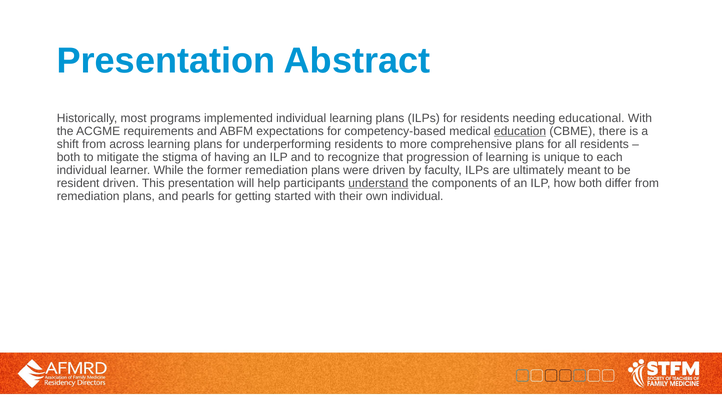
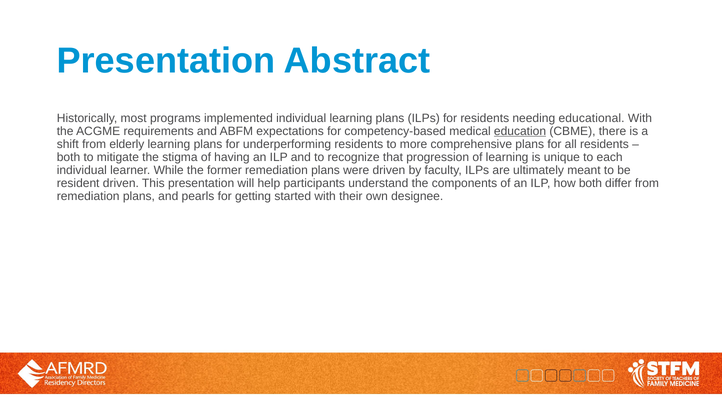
across: across -> elderly
understand underline: present -> none
own individual: individual -> designee
